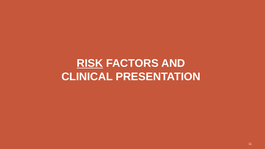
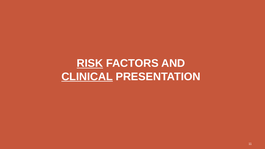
CLINICAL underline: none -> present
